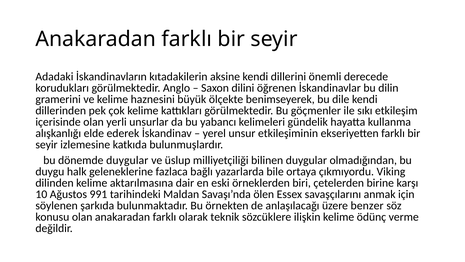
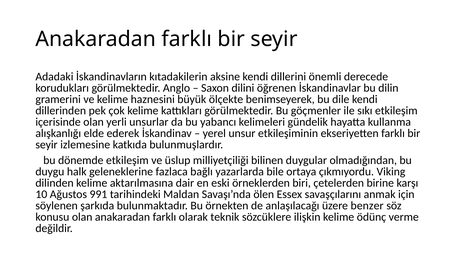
dönemde duygular: duygular -> etkileşim
